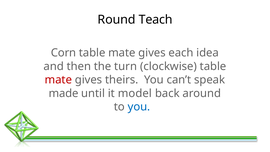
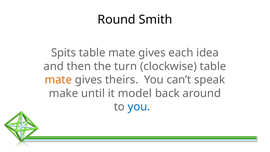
Teach: Teach -> Smith
Corn: Corn -> Spits
mate at (58, 80) colour: red -> orange
made: made -> make
